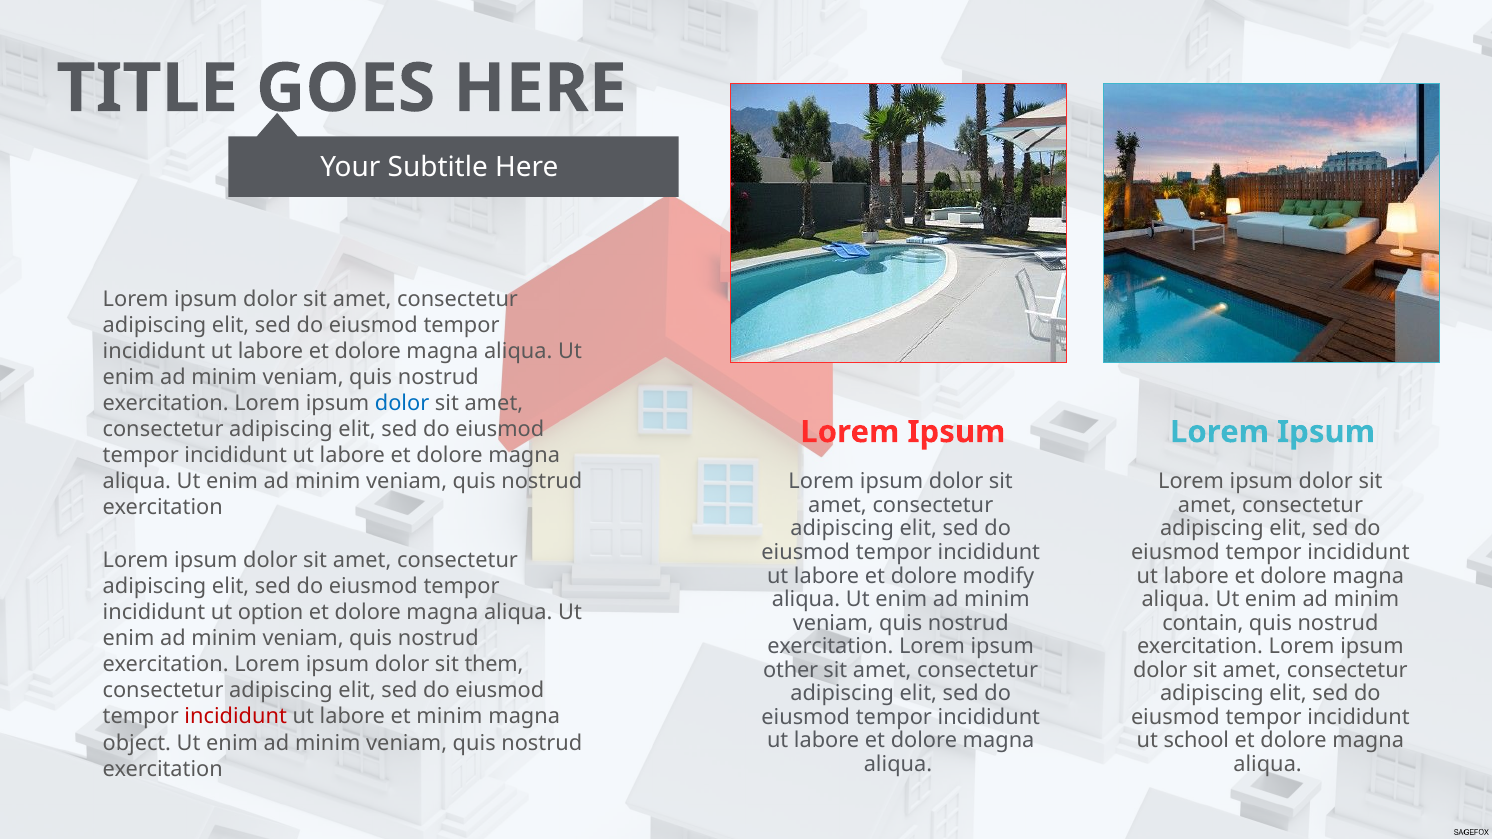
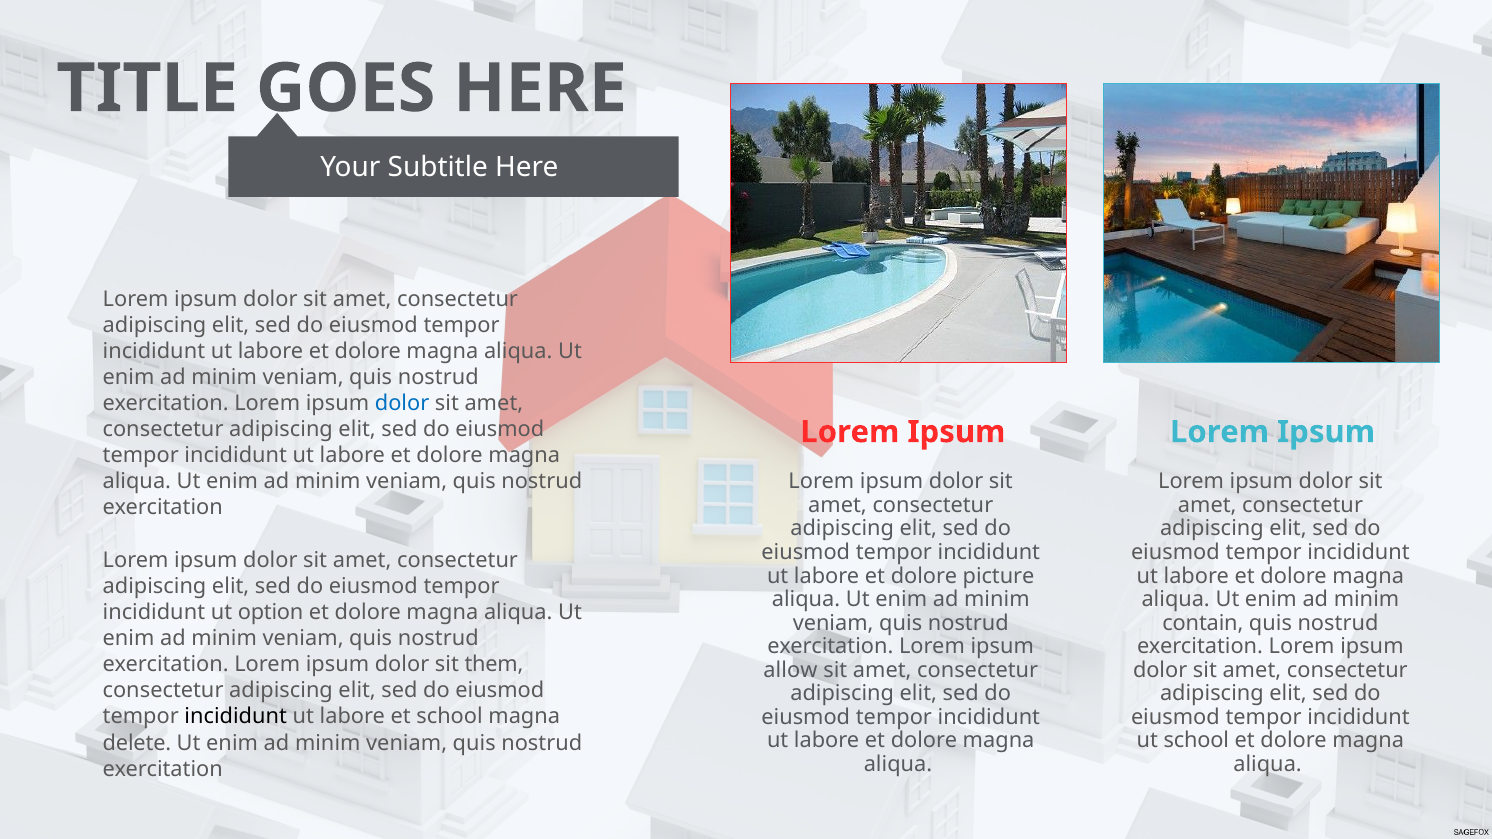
modify: modify -> picture
other: other -> allow
incididunt at (236, 717) colour: red -> black
et minim: minim -> school
object: object -> delete
